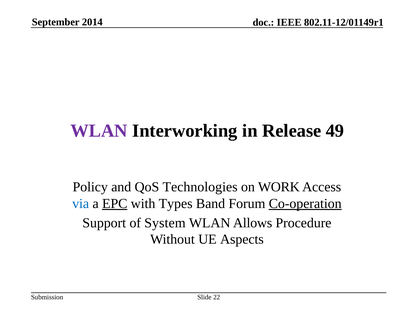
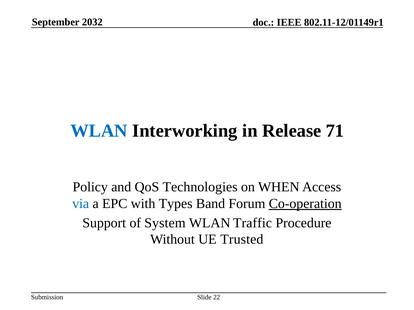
2014: 2014 -> 2032
WLAN at (99, 131) colour: purple -> blue
49: 49 -> 71
WORK: WORK -> WHEN
EPC underline: present -> none
Allows: Allows -> Traffic
Aspects: Aspects -> Trusted
